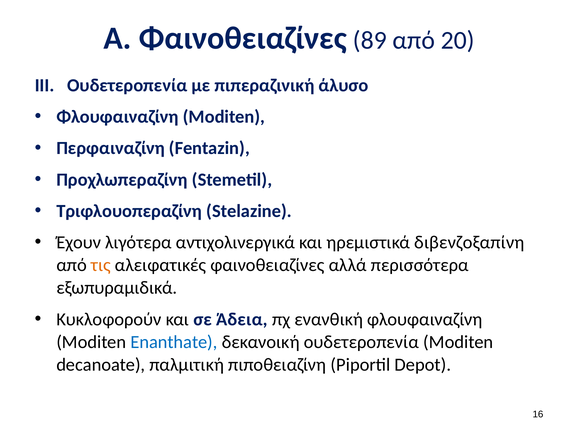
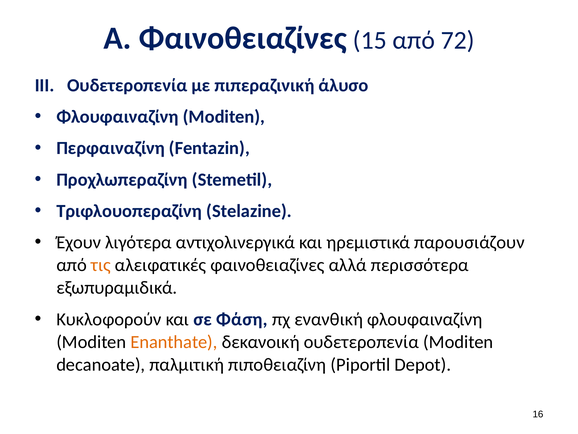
89: 89 -> 15
20: 20 -> 72
διβενζοξαπίνη: διβενζοξαπίνη -> παρουσιάζουν
Άδεια: Άδεια -> Φάση
Enanthate colour: blue -> orange
